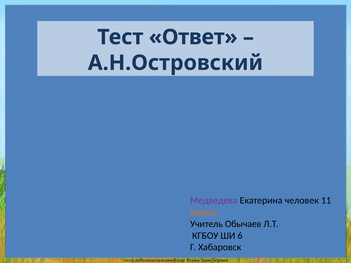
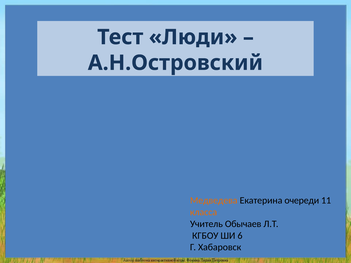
Ответ: Ответ -> Люди
Медведева colour: purple -> orange
человек: человек -> очереди
